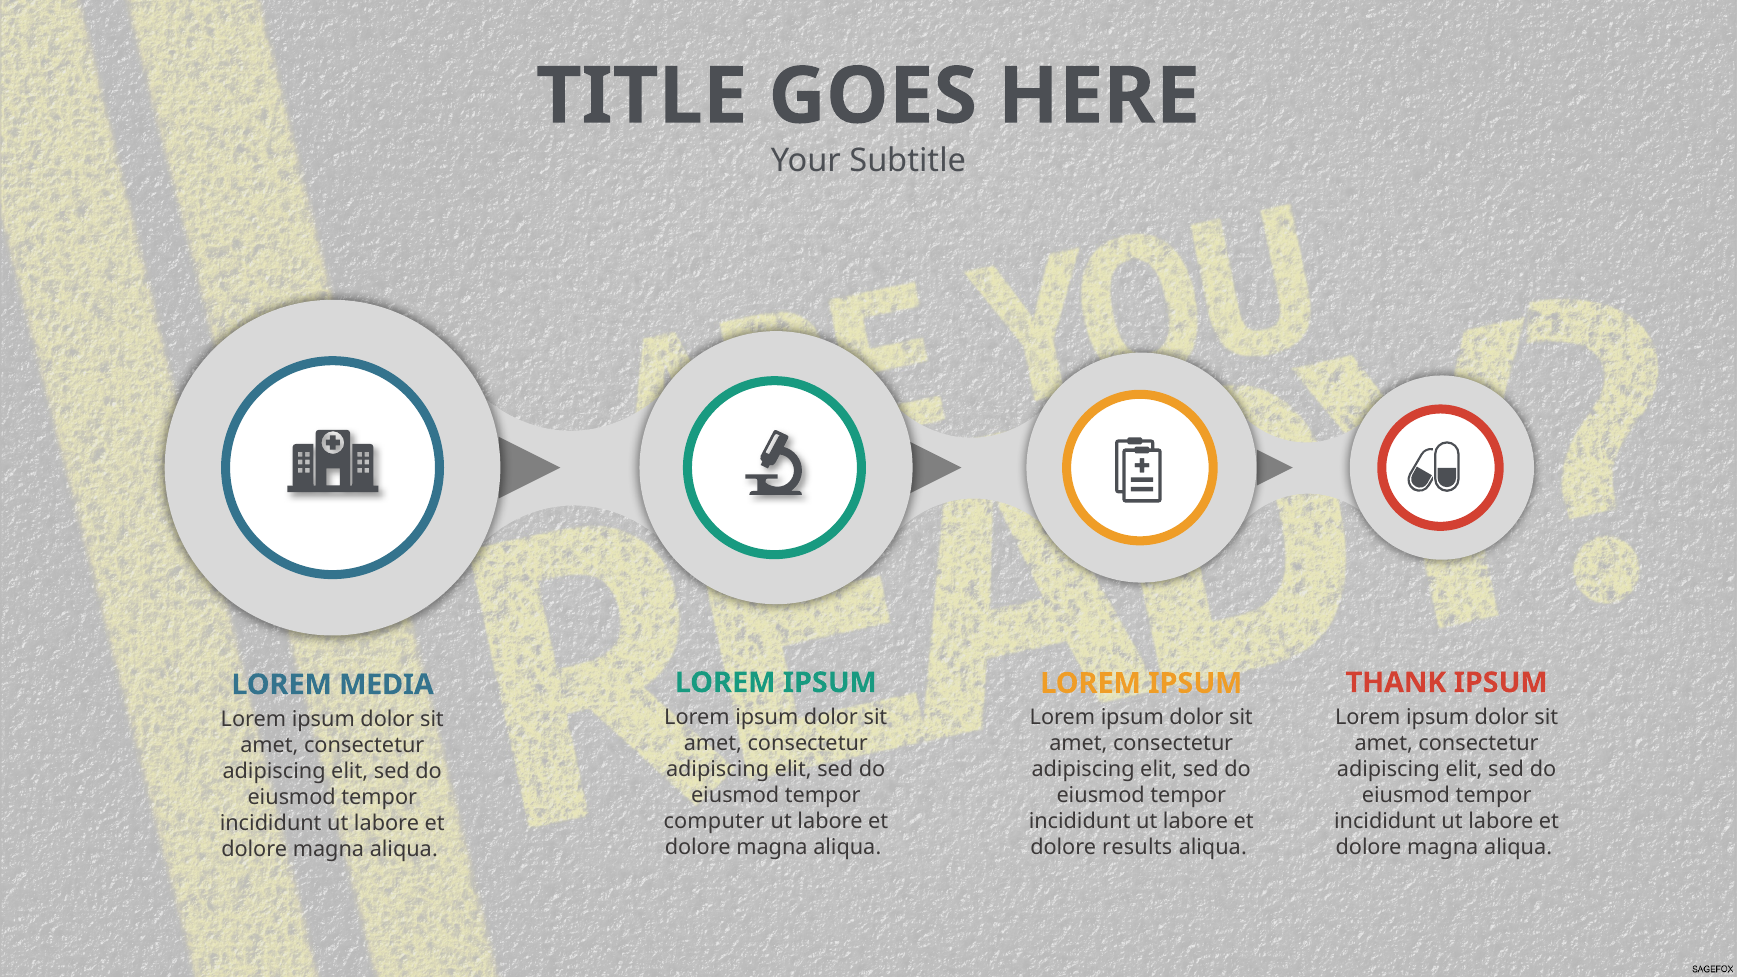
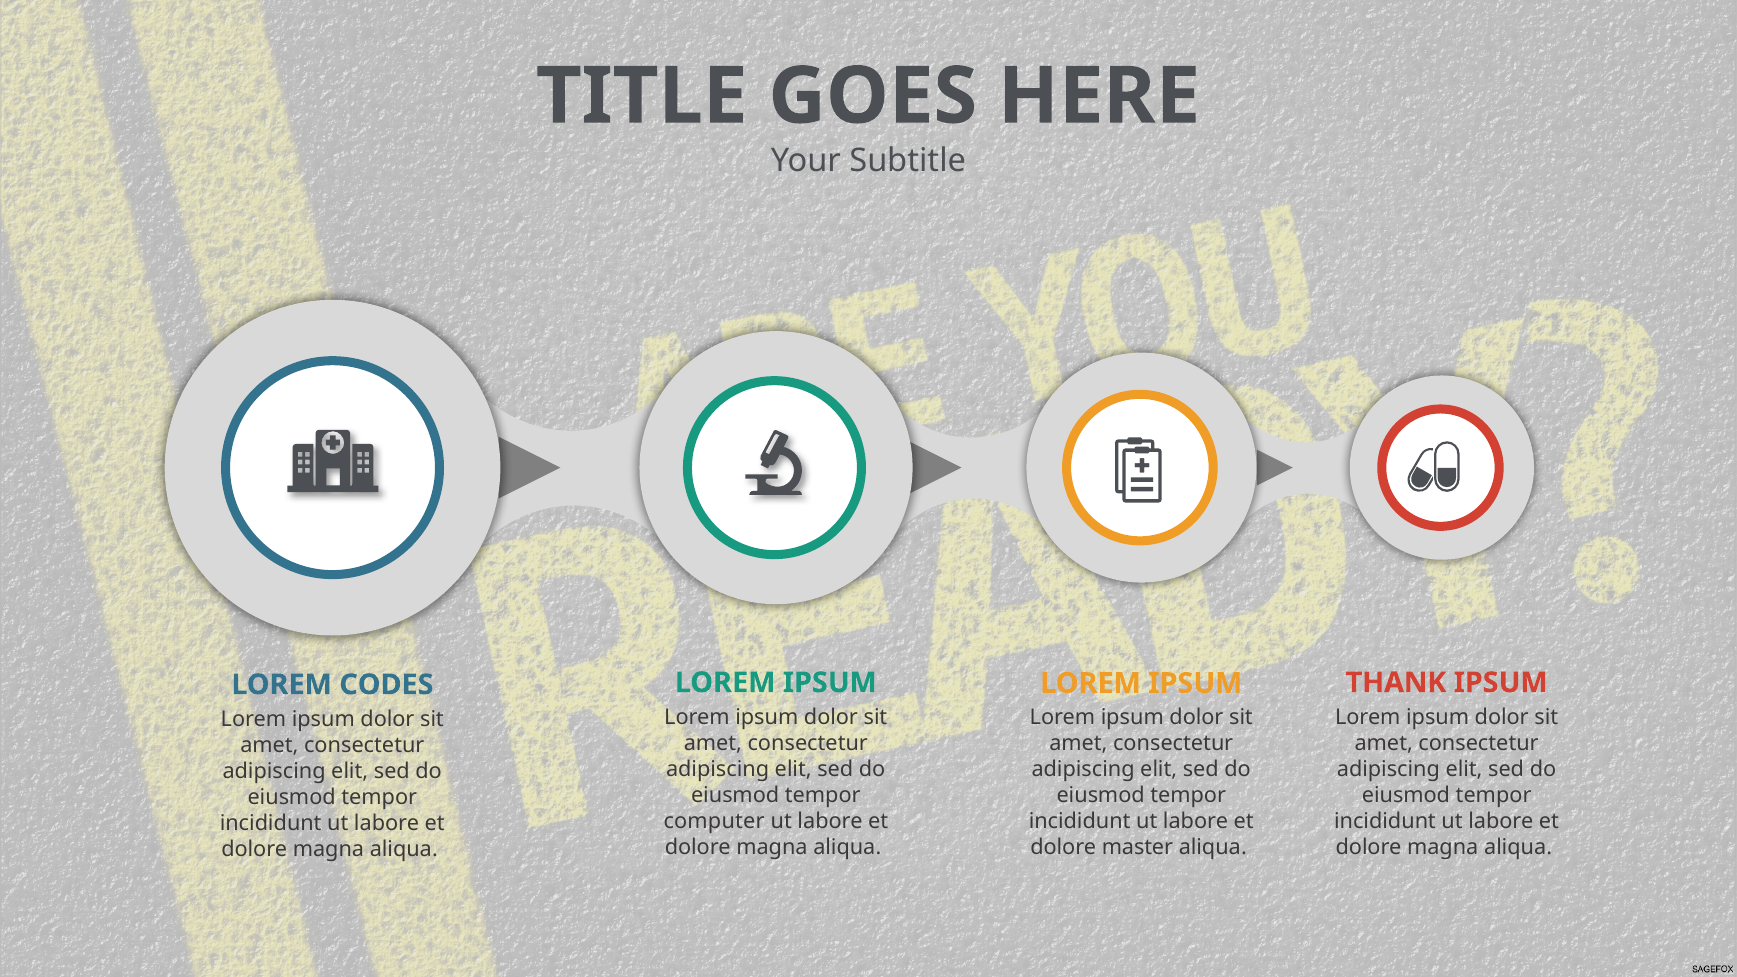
MEDIA: MEDIA -> CODES
results: results -> master
